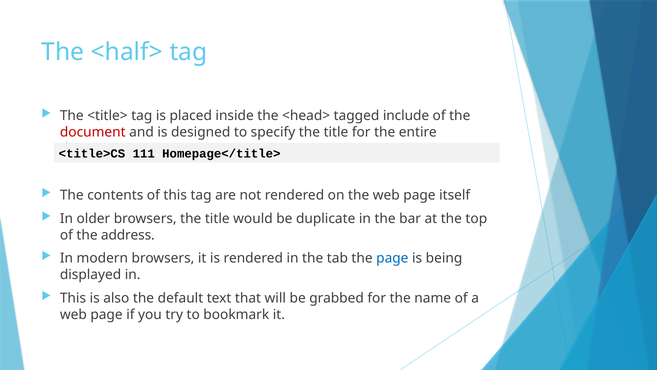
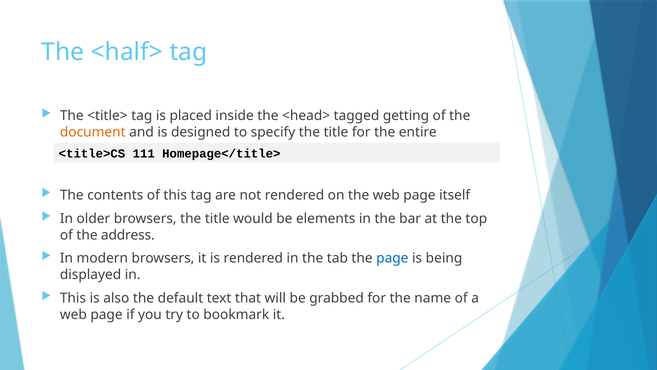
include: include -> getting
document at (93, 132) colour: red -> orange
duplicate: duplicate -> elements
